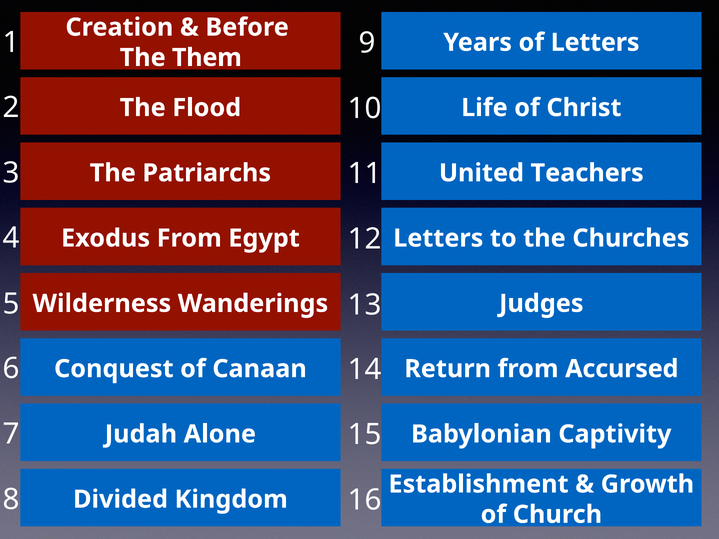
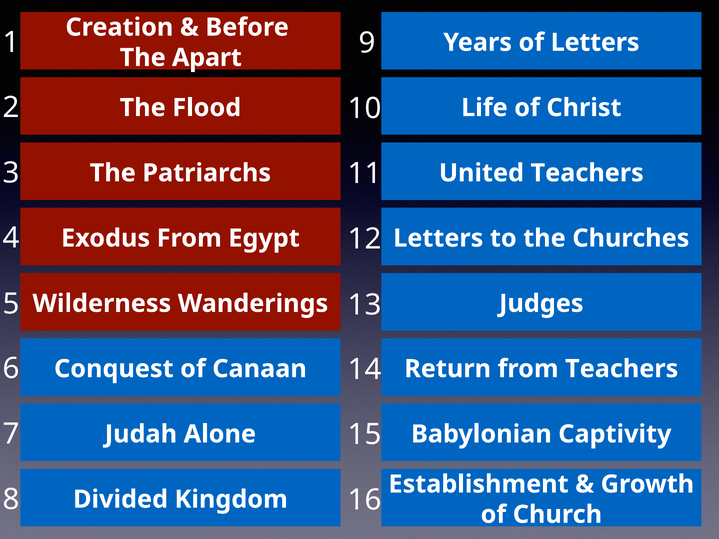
Them: Them -> Apart
from Accursed: Accursed -> Teachers
